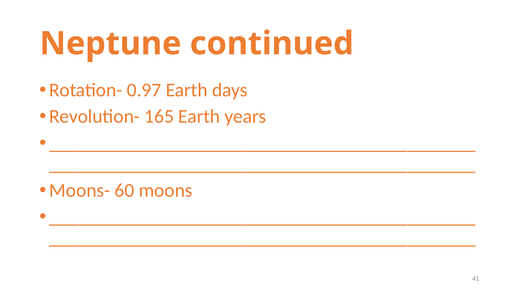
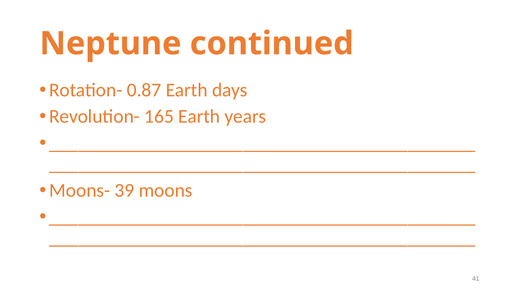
0.97: 0.97 -> 0.87
60: 60 -> 39
